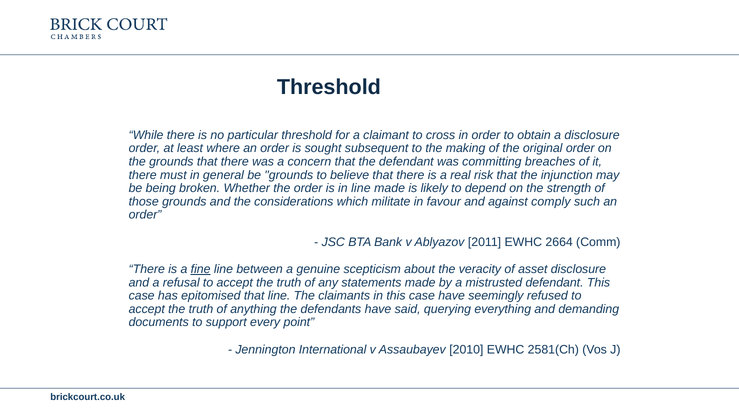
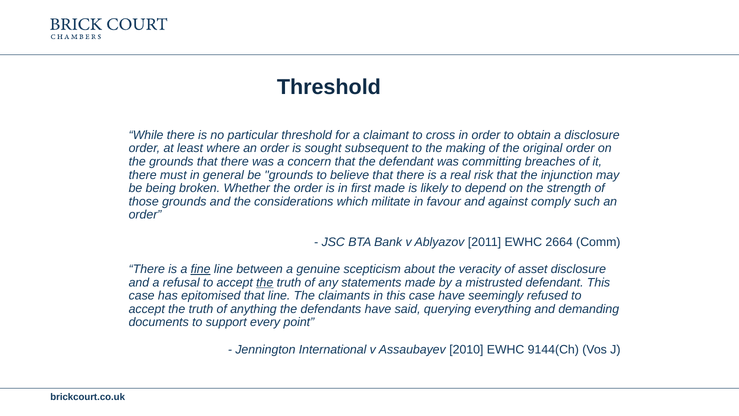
in line: line -> first
the at (265, 282) underline: none -> present
2581(Ch: 2581(Ch -> 9144(Ch
